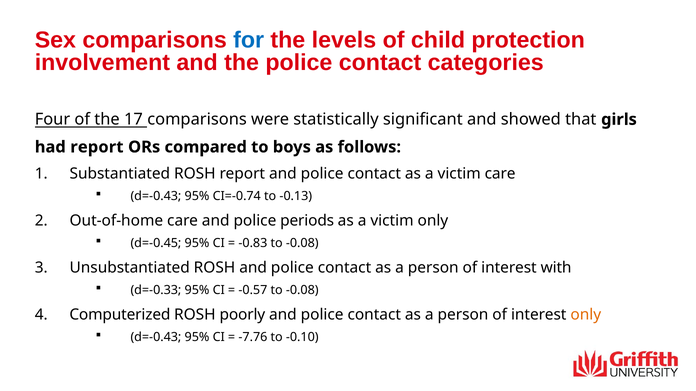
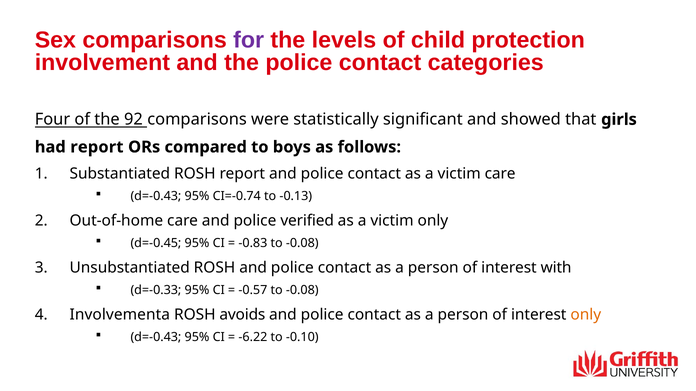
for colour: blue -> purple
17: 17 -> 92
periods: periods -> verified
Computerized: Computerized -> Involvementa
poorly: poorly -> avoids
-7.76: -7.76 -> -6.22
